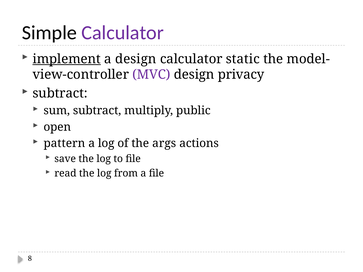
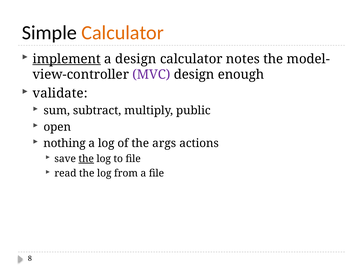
Calculator at (123, 33) colour: purple -> orange
static: static -> notes
privacy: privacy -> enough
subtract at (60, 93): subtract -> validate
pattern: pattern -> nothing
the at (86, 159) underline: none -> present
